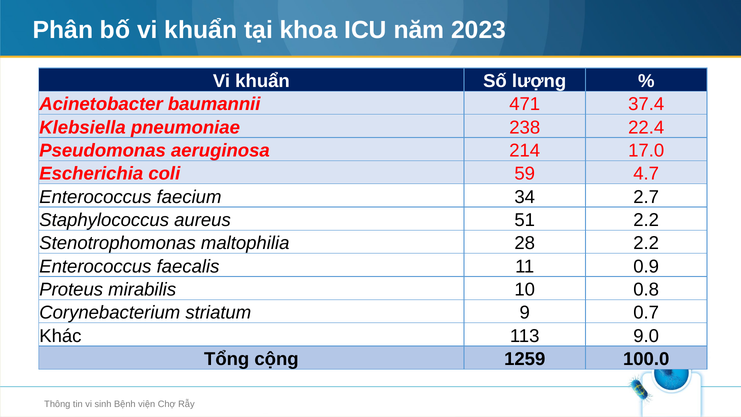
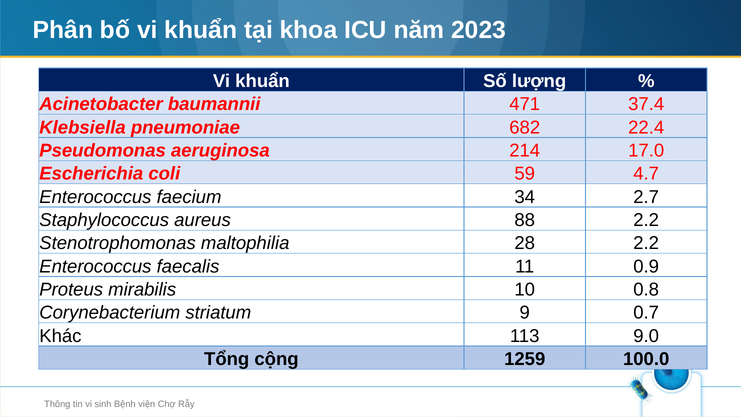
238: 238 -> 682
51: 51 -> 88
